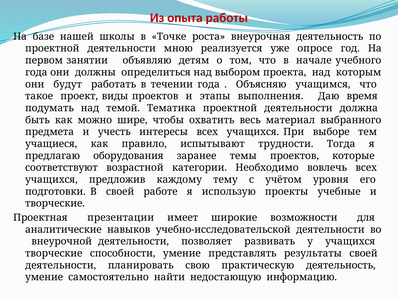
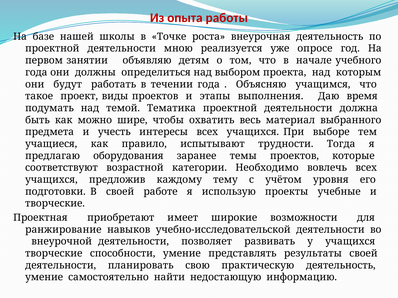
презентации: презентации -> приобретают
аналитические: аналитические -> ранжирование
